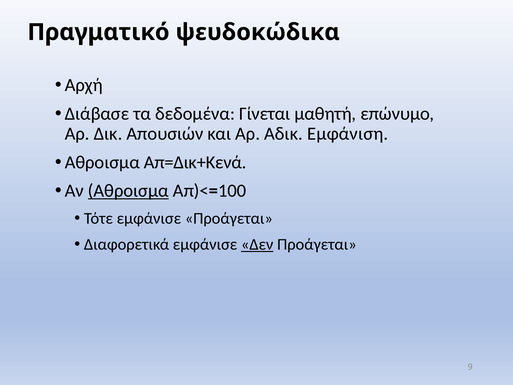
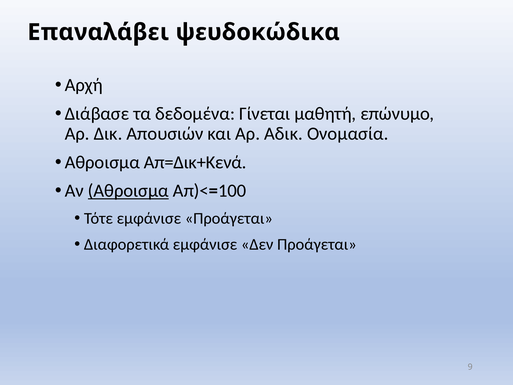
Πραγματικό: Πραγματικό -> Επαναλάβει
Εμφάνιση: Εμφάνιση -> Ονομασία
Δεν underline: present -> none
